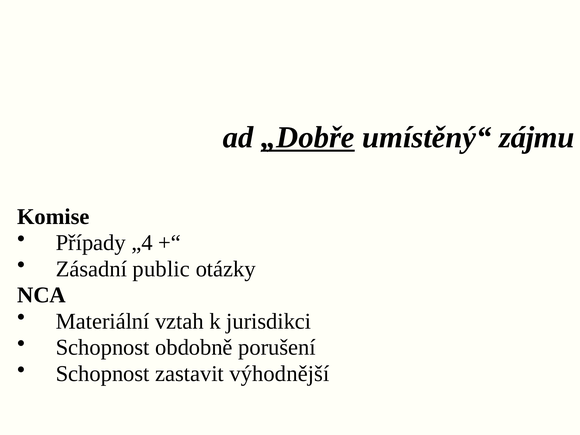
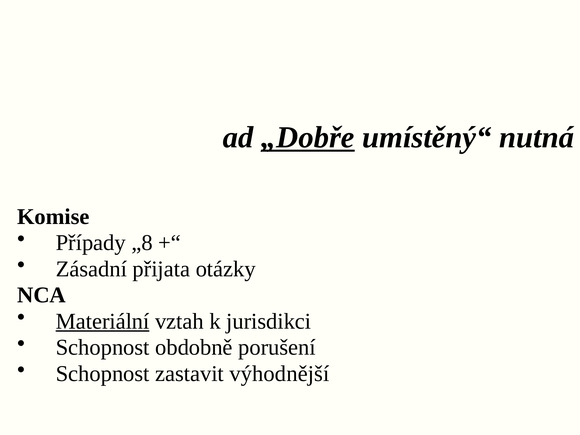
zájmu: zájmu -> nutná
„4: „4 -> „8
public: public -> přijata
Materiální underline: none -> present
